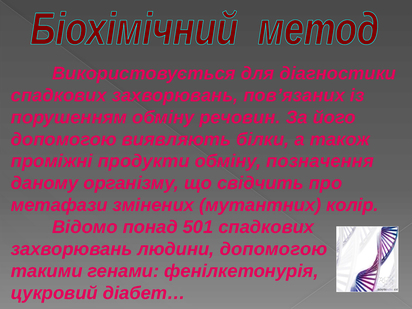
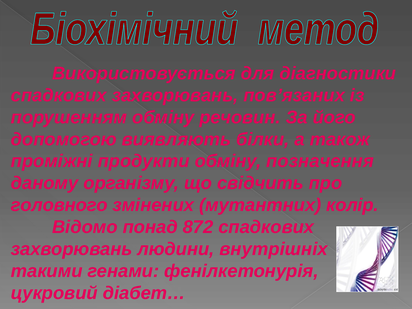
метафази: метафази -> головного
501: 501 -> 872
людини допомогою: допомогою -> внутрішніх
